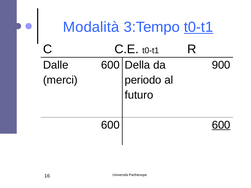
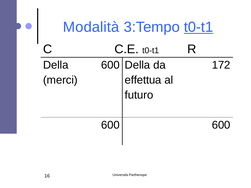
Dalle at (56, 65): Dalle -> Della
900: 900 -> 172
periodo: periodo -> effettua
600 at (221, 125) underline: present -> none
